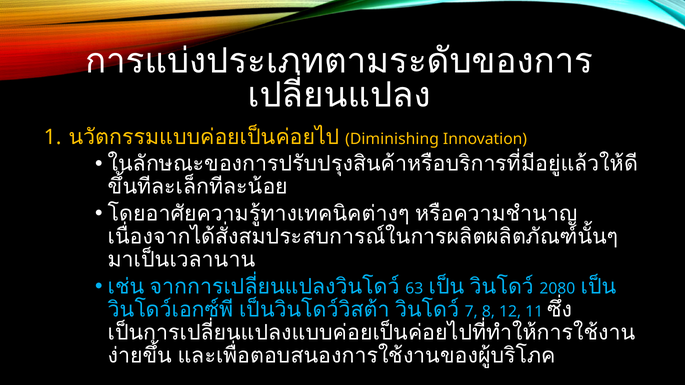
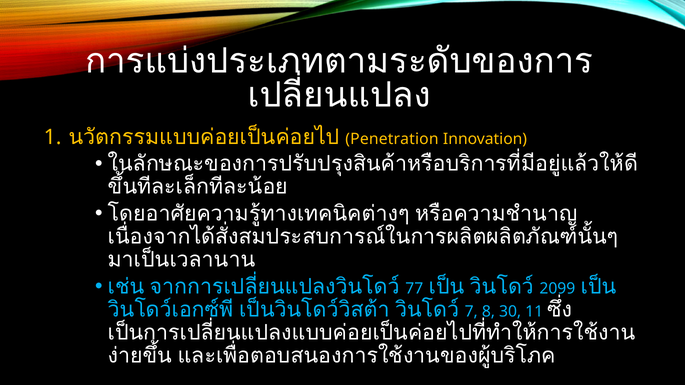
Diminishing: Diminishing -> Penetration
63: 63 -> 77
2080: 2080 -> 2099
12: 12 -> 30
